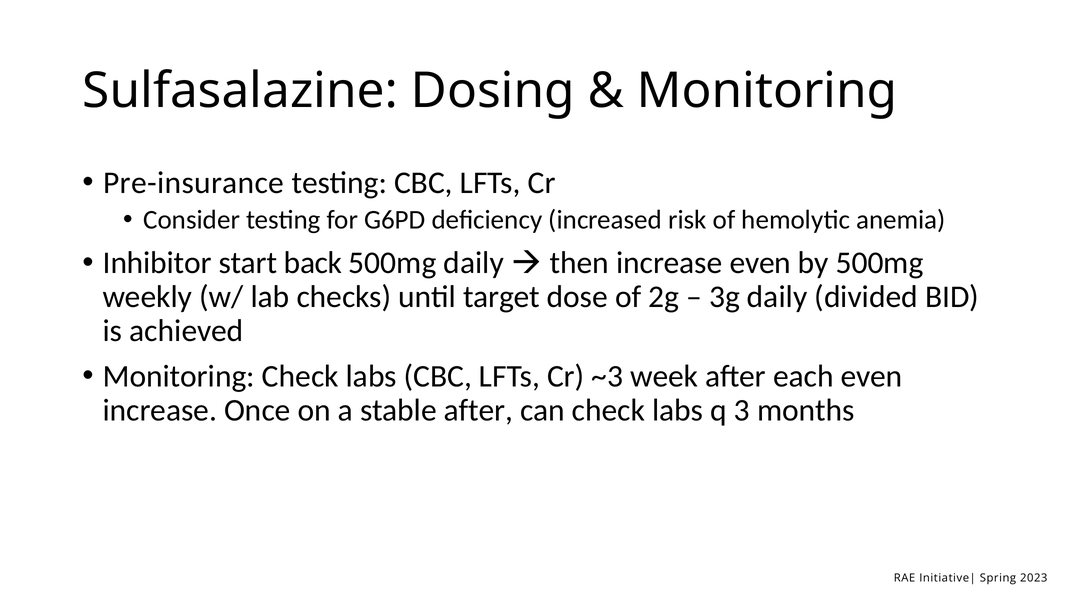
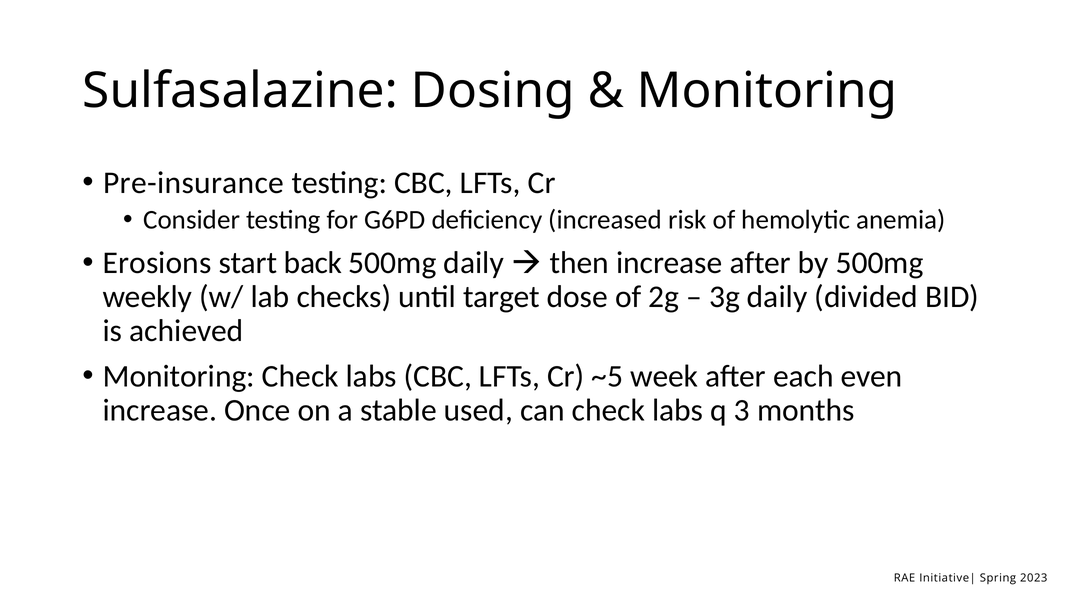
Inhibitor: Inhibitor -> Erosions
increase even: even -> after
~3: ~3 -> ~5
stable after: after -> used
